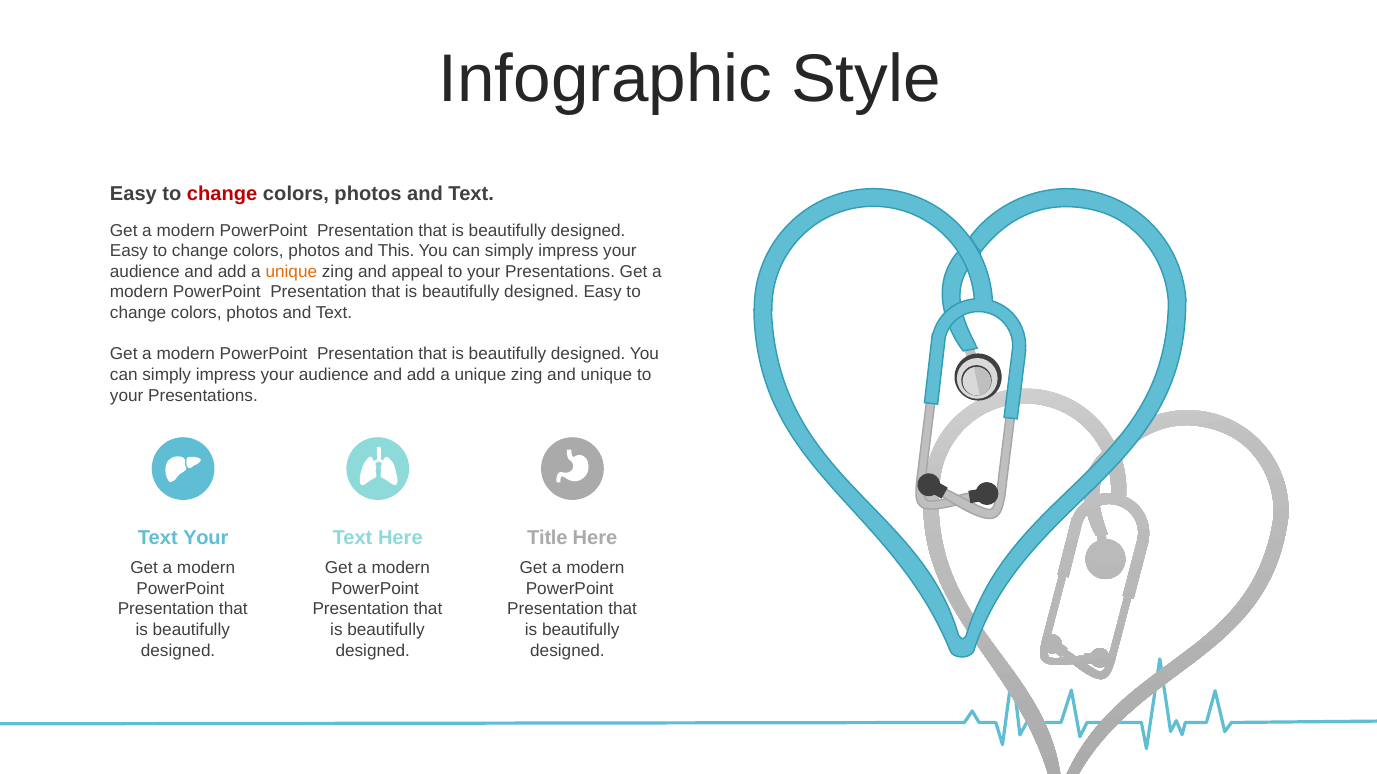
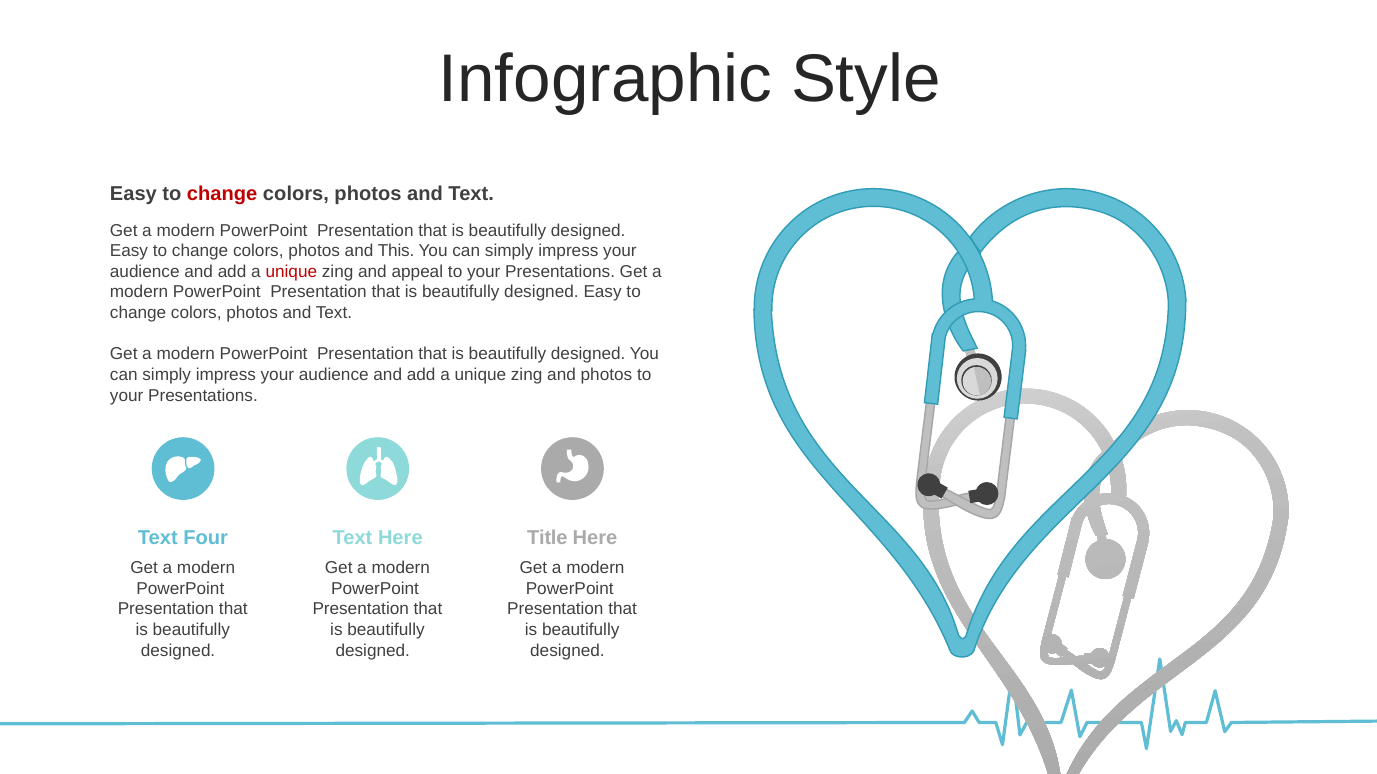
unique at (291, 272) colour: orange -> red
and unique: unique -> photos
Text Your: Your -> Four
